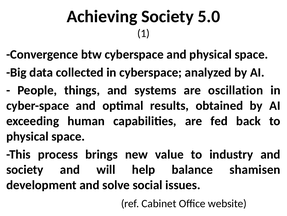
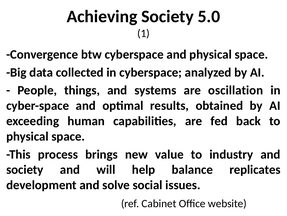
shamisen: shamisen -> replicates
